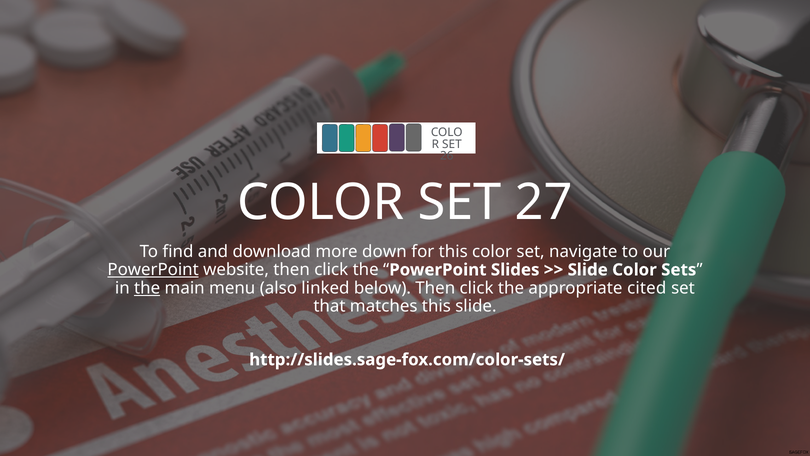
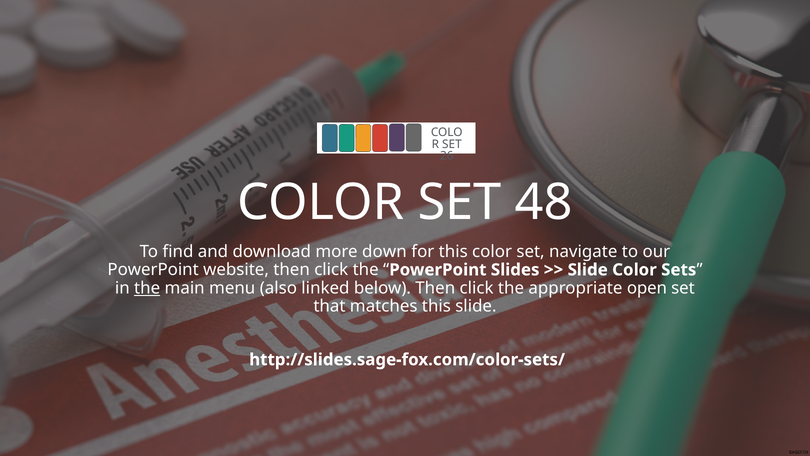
27: 27 -> 48
PowerPoint at (153, 270) underline: present -> none
cited: cited -> open
